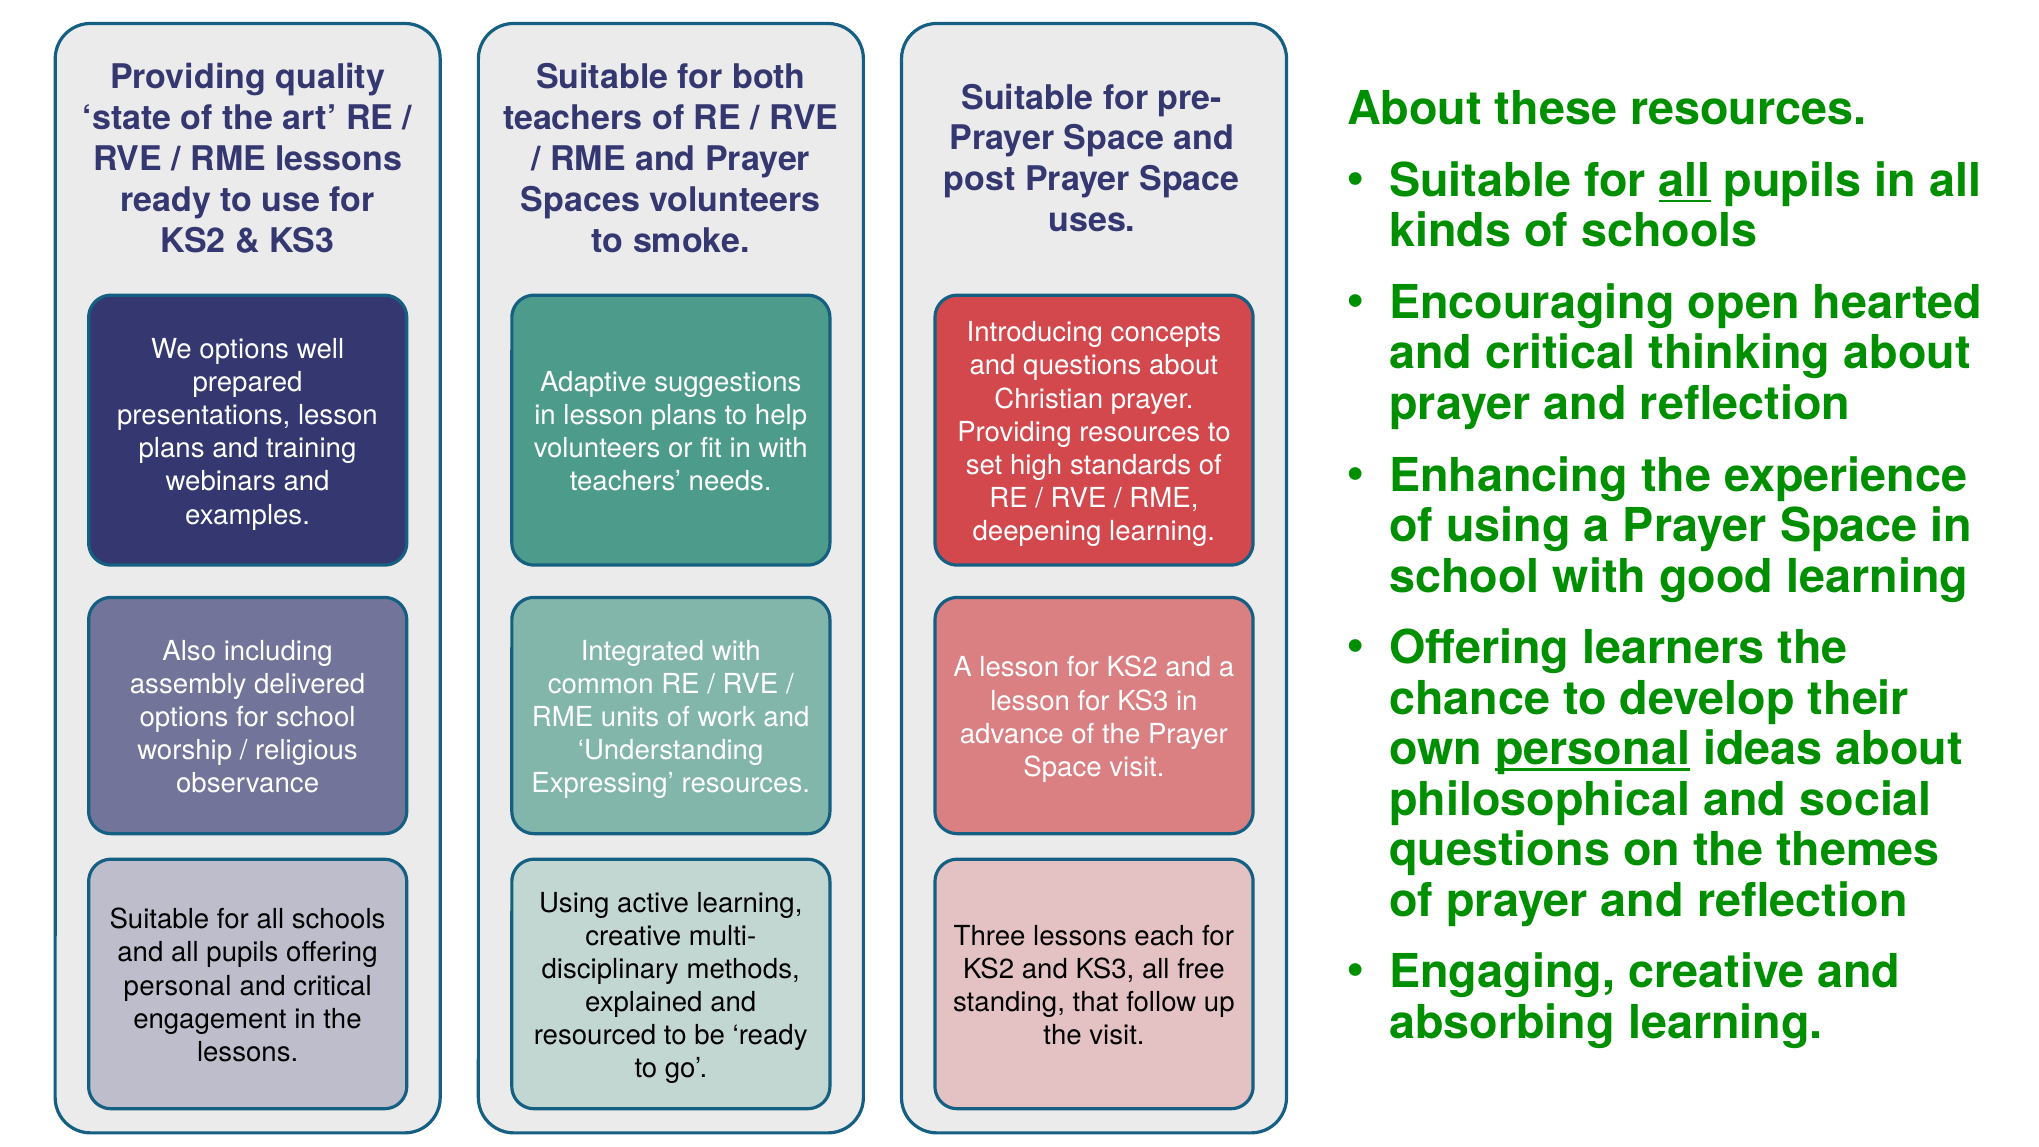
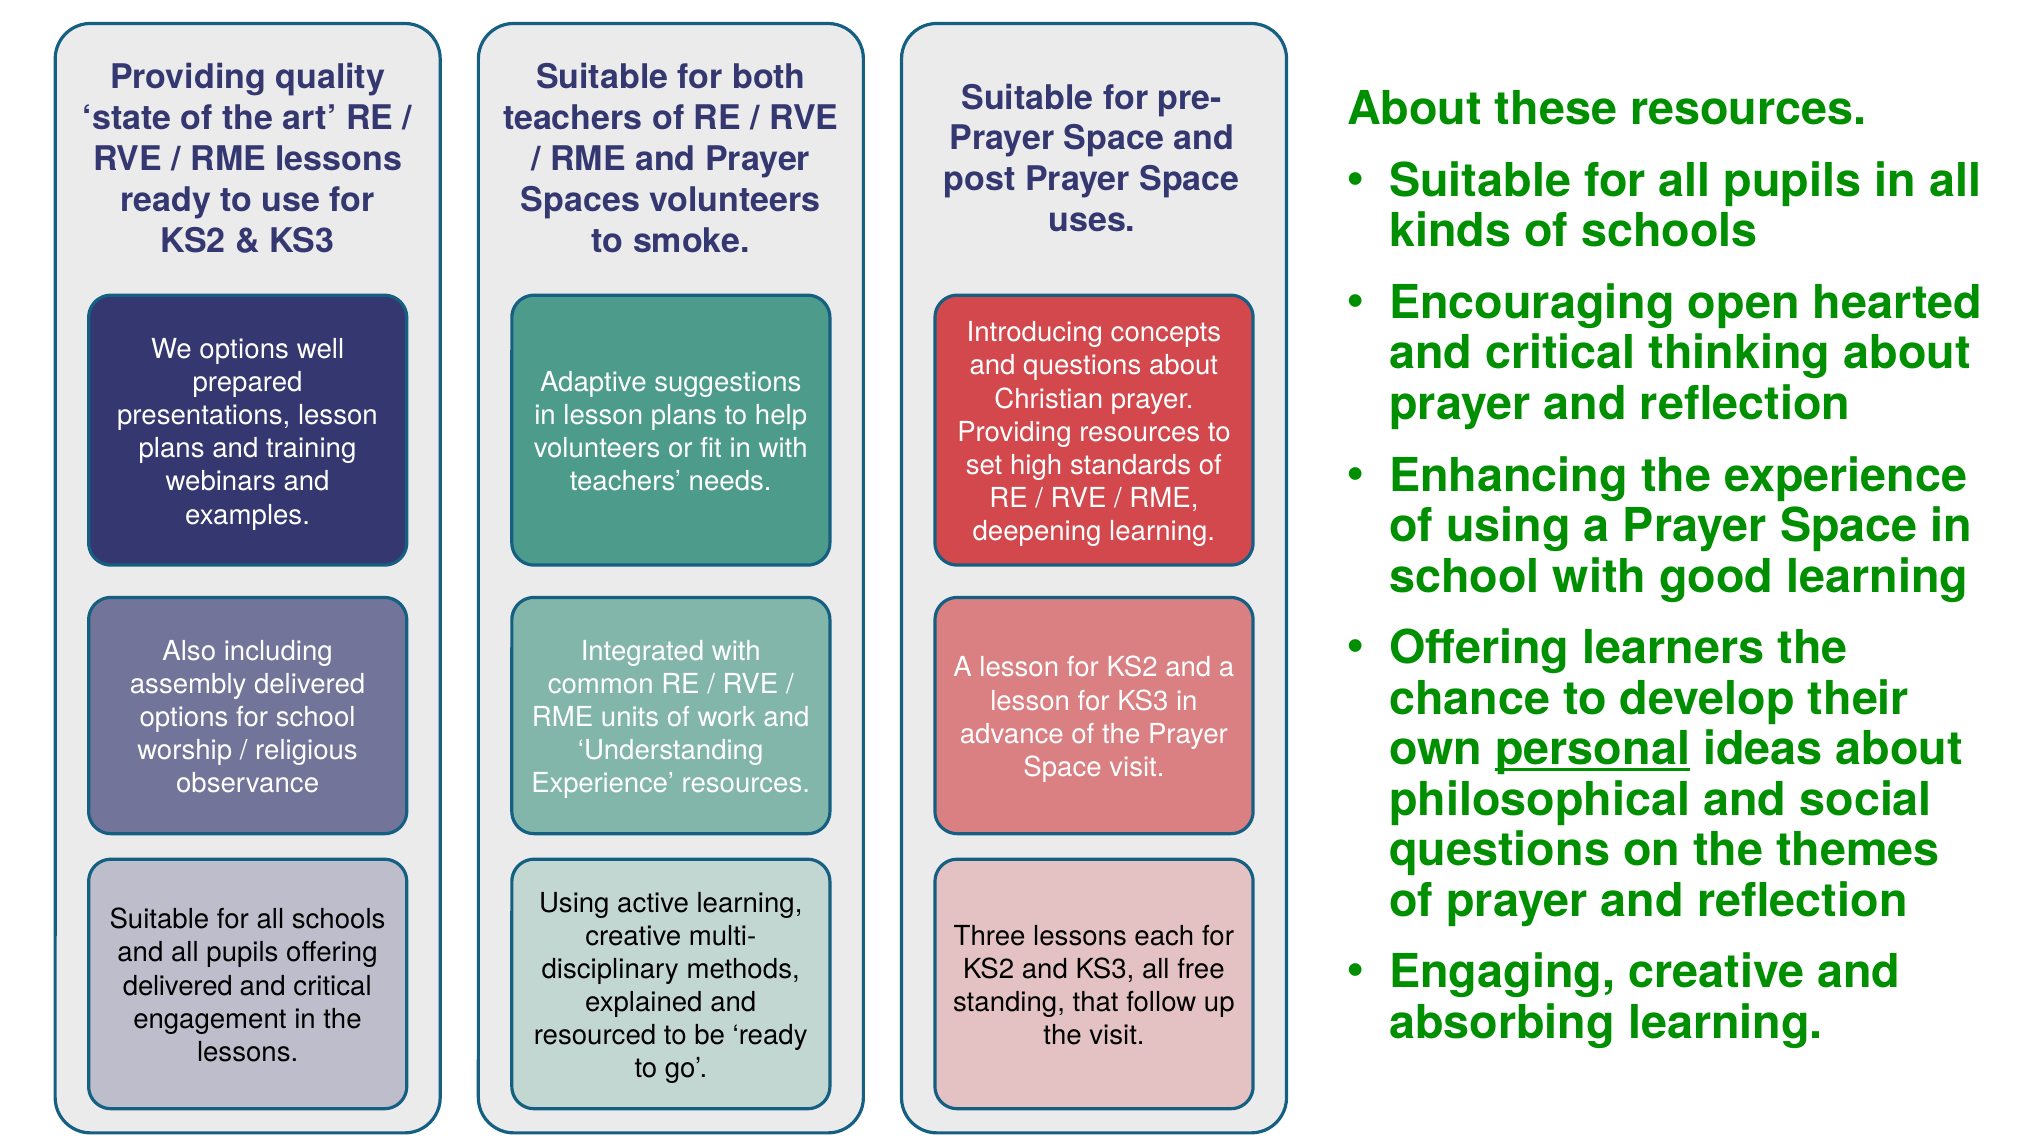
all at (1685, 181) underline: present -> none
Expressing at (603, 784): Expressing -> Experience
personal at (178, 986): personal -> delivered
